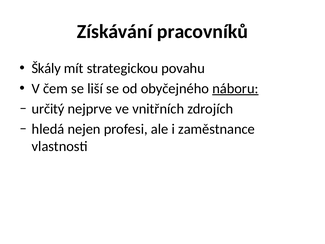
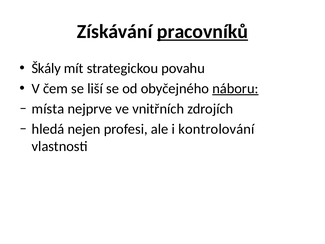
pracovníků underline: none -> present
určitý: určitý -> místa
zaměstnance: zaměstnance -> kontrolování
